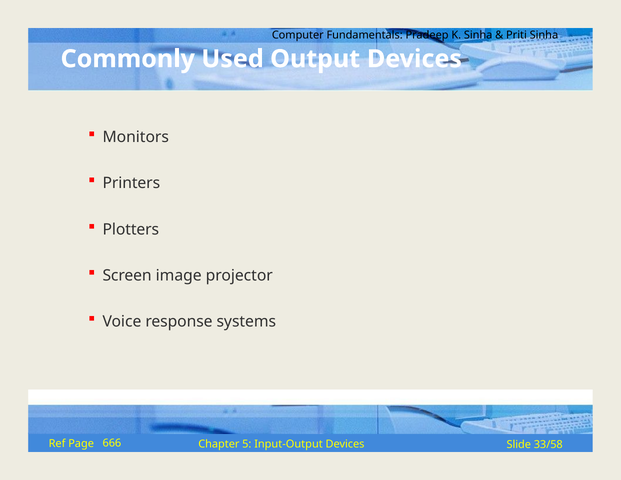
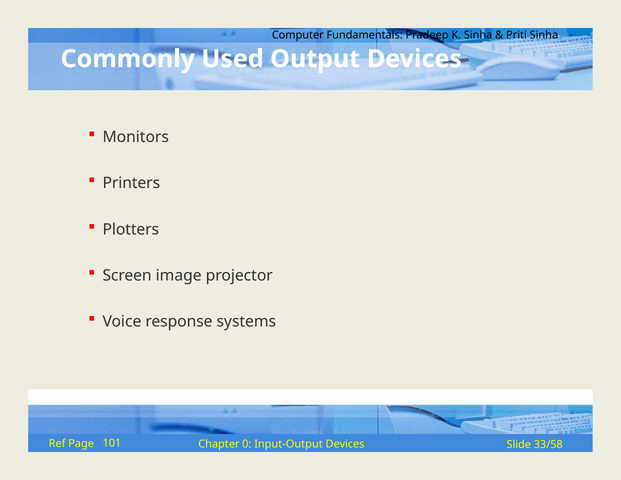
666: 666 -> 101
5: 5 -> 0
